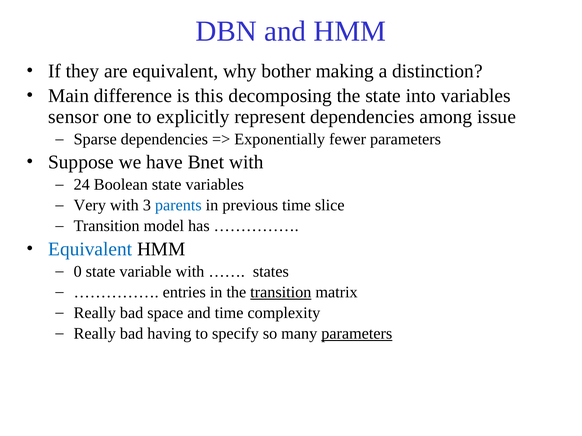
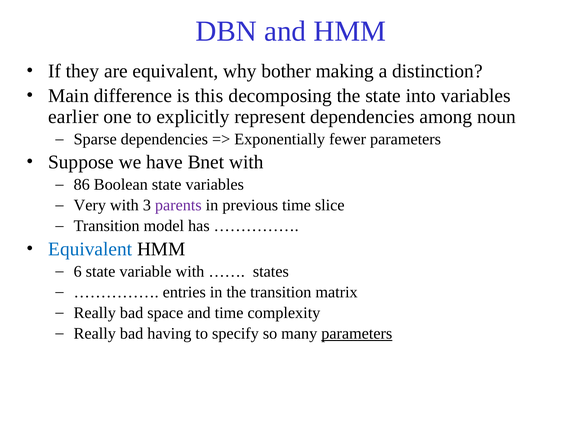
sensor: sensor -> earlier
issue: issue -> noun
24: 24 -> 86
parents colour: blue -> purple
0: 0 -> 6
transition at (281, 292) underline: present -> none
